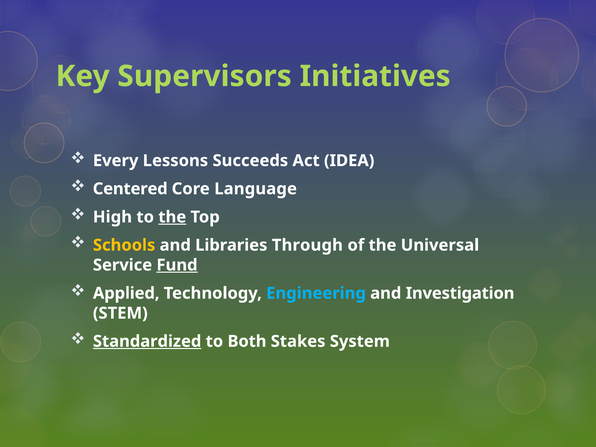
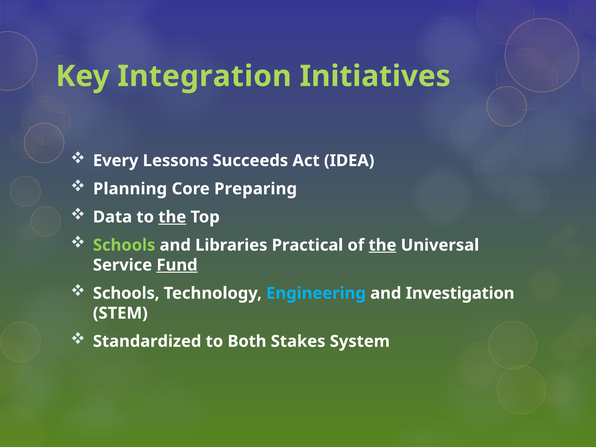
Supervisors: Supervisors -> Integration
Centered: Centered -> Planning
Language: Language -> Preparing
High: High -> Data
Schools at (124, 245) colour: yellow -> light green
Through: Through -> Practical
the at (382, 245) underline: none -> present
Applied at (126, 293): Applied -> Schools
Standardized underline: present -> none
